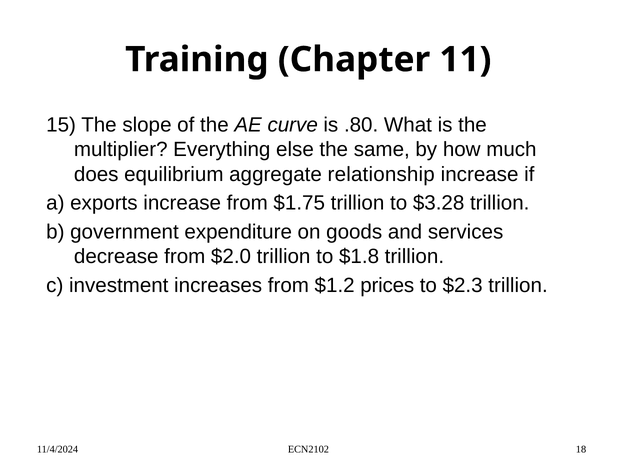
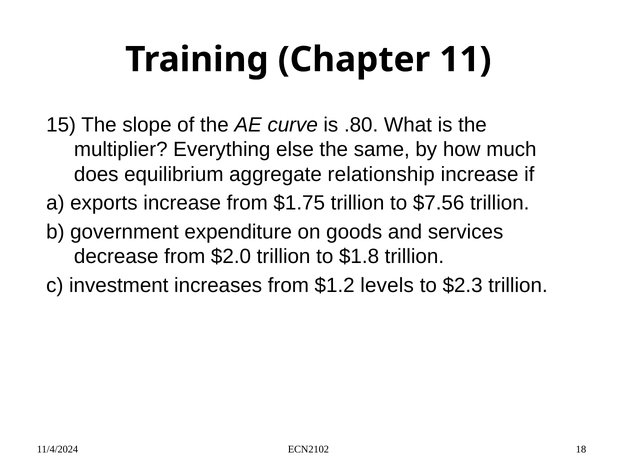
$3.28: $3.28 -> $7.56
prices: prices -> levels
